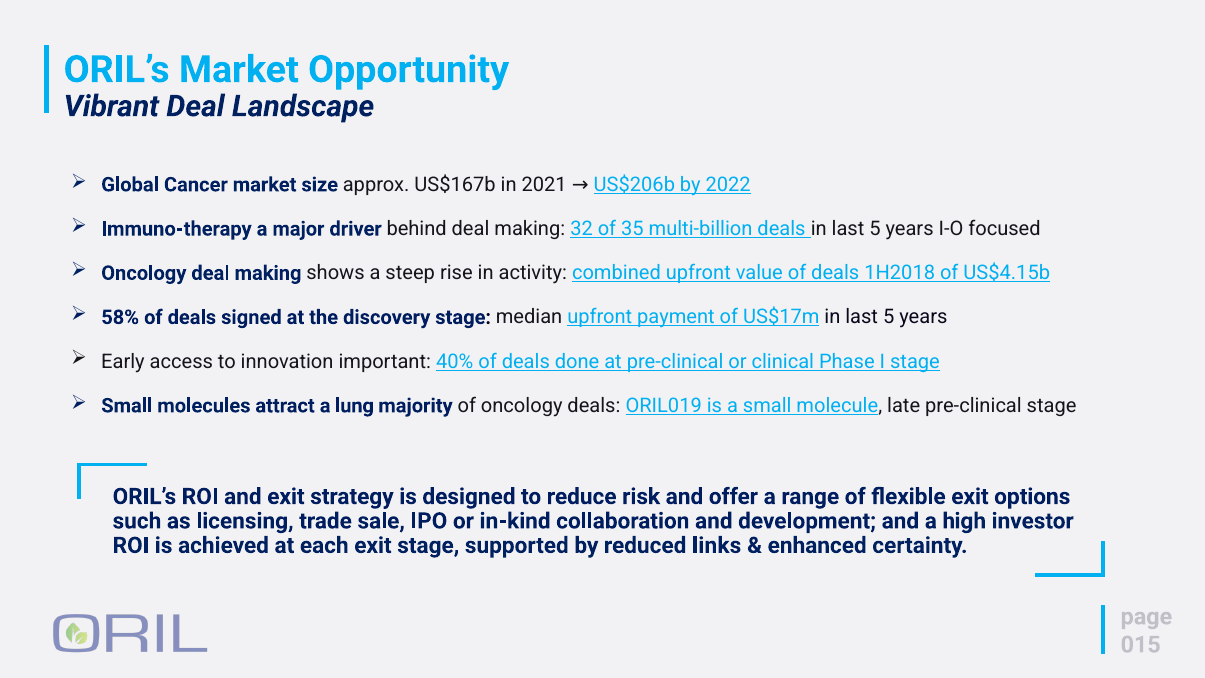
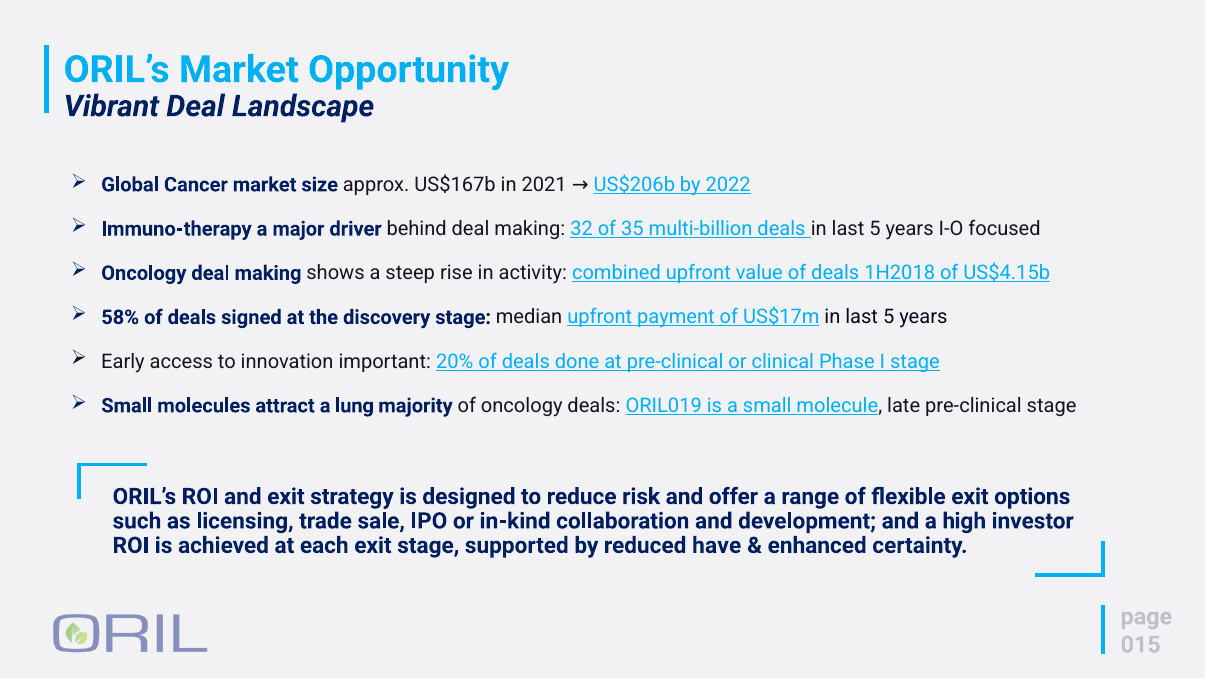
40%: 40% -> 20%
links: links -> have
